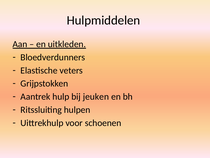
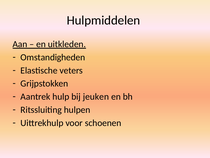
Bloedverdunners: Bloedverdunners -> Omstandigheden
